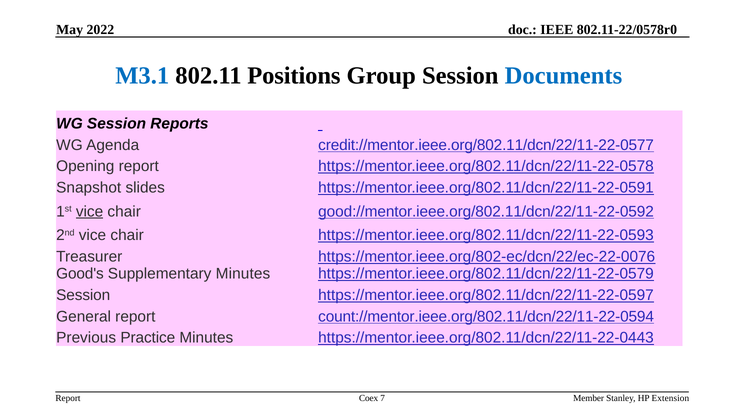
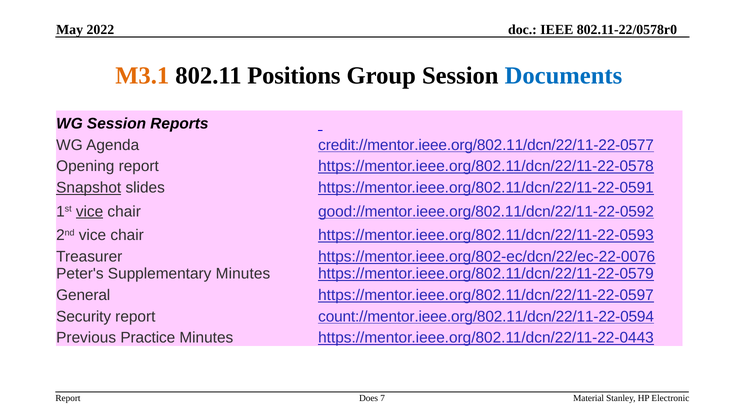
M3.1 colour: blue -> orange
Snapshot underline: none -> present
Good's: Good's -> Peter's
Session at (83, 295): Session -> General
General: General -> Security
Coex: Coex -> Does
Member: Member -> Material
Extension: Extension -> Electronic
